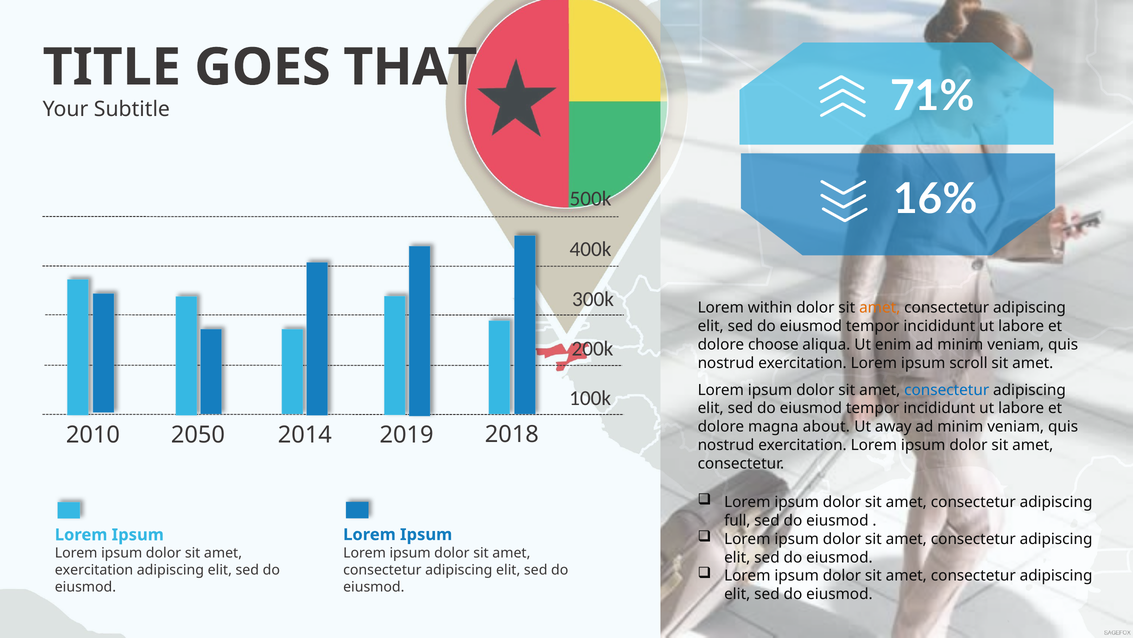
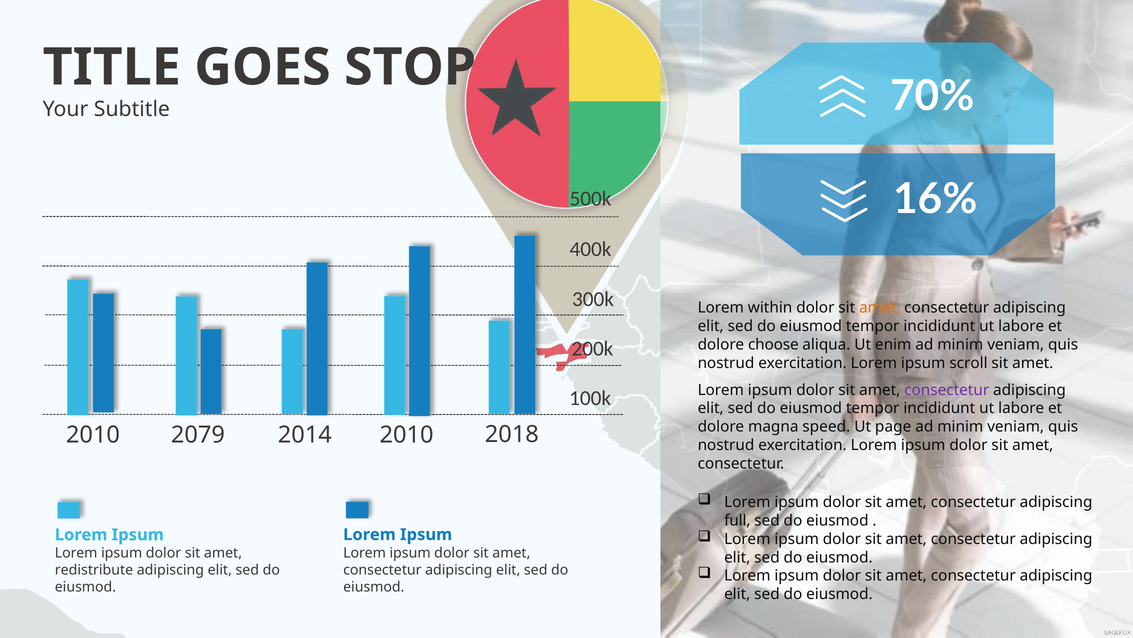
THAT: THAT -> STOP
71%: 71% -> 70%
consectetur at (947, 390) colour: blue -> purple
about: about -> speed
away: away -> page
2050: 2050 -> 2079
2014 2019: 2019 -> 2010
exercitation at (94, 570): exercitation -> redistribute
